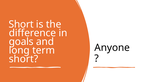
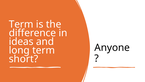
Short at (21, 24): Short -> Term
goals: goals -> ideas
